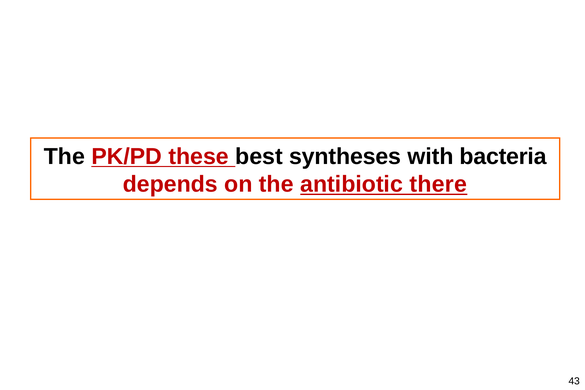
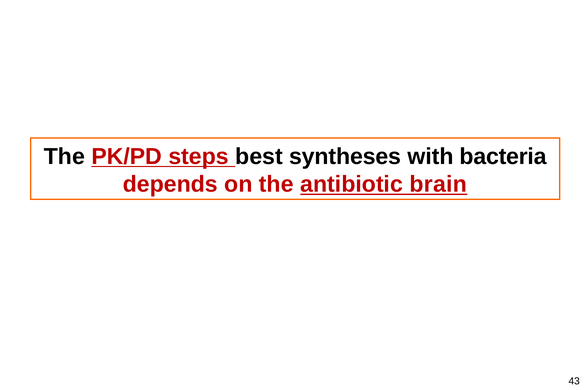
these: these -> steps
there: there -> brain
